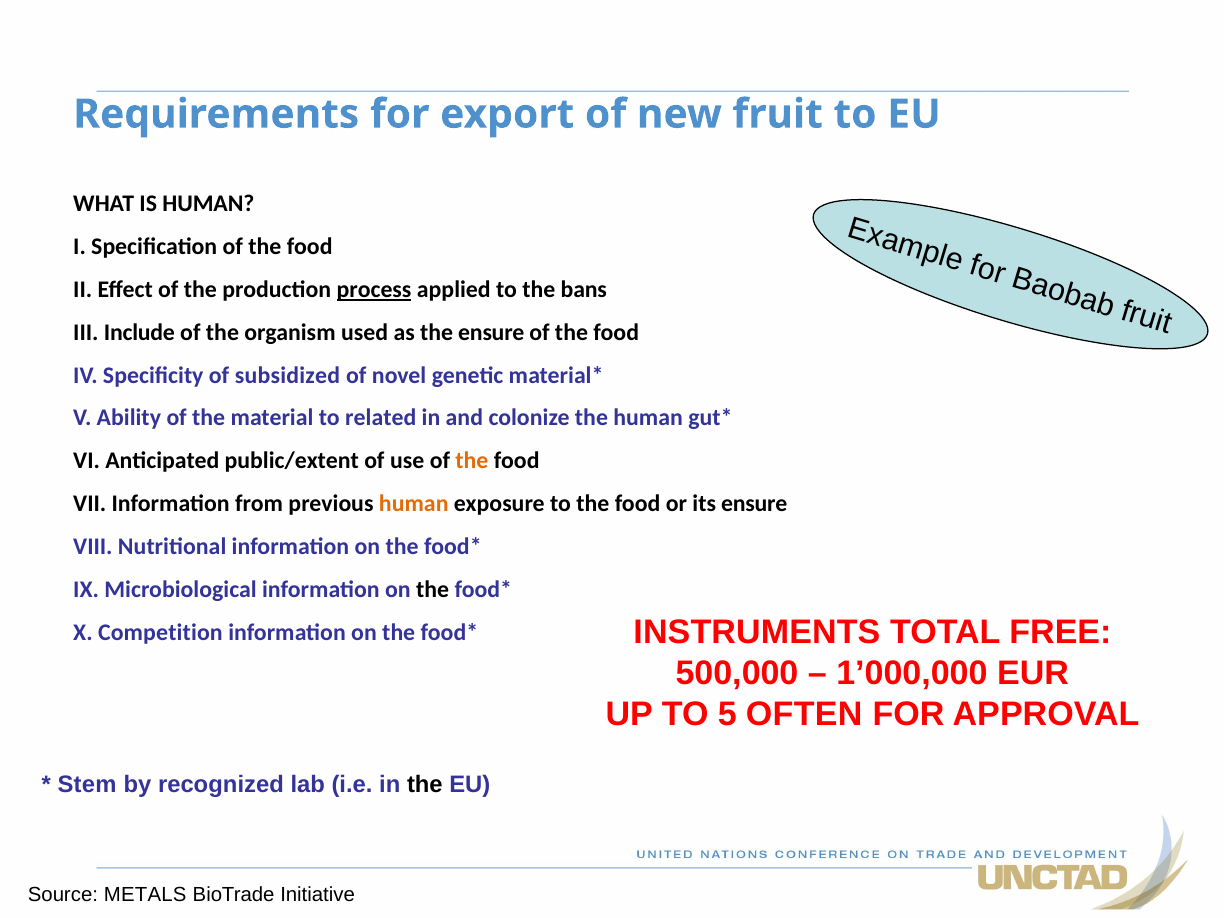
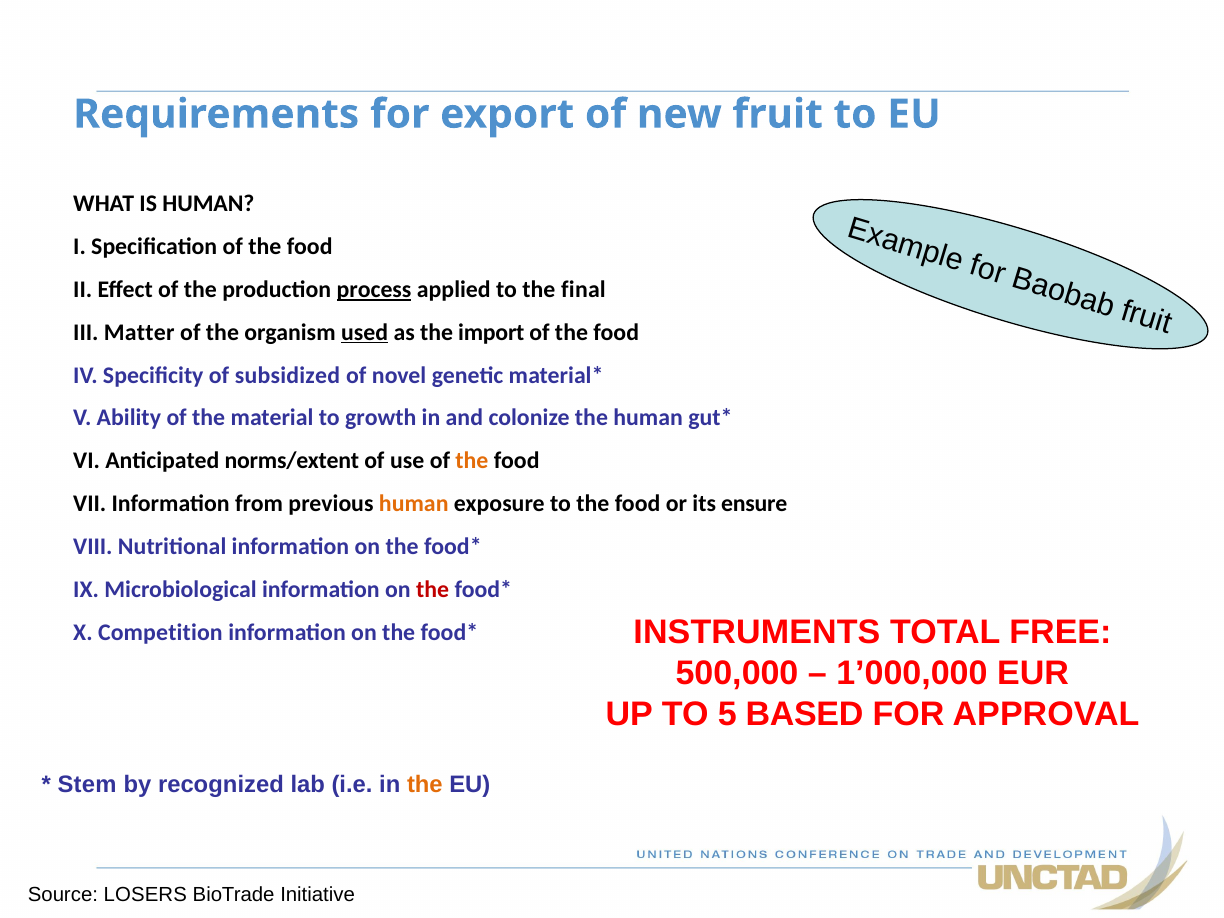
bans: bans -> final
Include: Include -> Matter
used underline: none -> present
the ensure: ensure -> import
related: related -> growth
public/extent: public/extent -> norms/extent
the at (433, 589) colour: black -> red
OFTEN: OFTEN -> BASED
the at (425, 784) colour: black -> orange
METALS: METALS -> LOSERS
